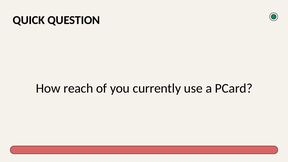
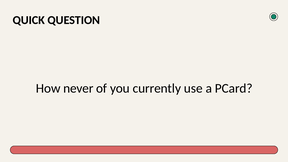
reach: reach -> never
